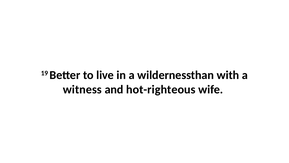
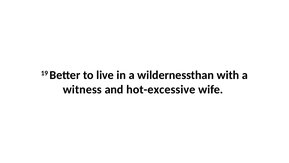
hot-righteous: hot-righteous -> hot-excessive
